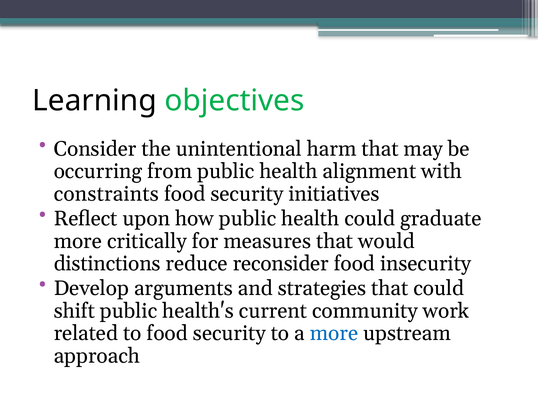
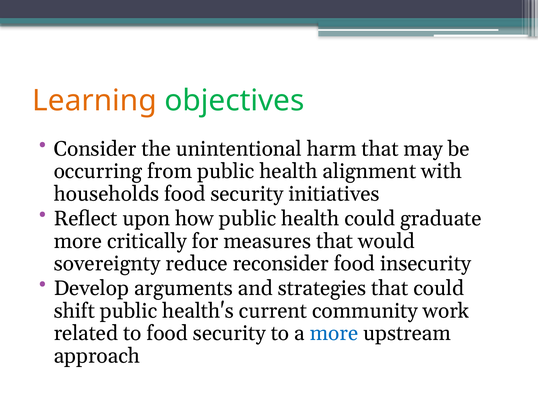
Learning colour: black -> orange
constraints: constraints -> households
distinctions: distinctions -> sovereignty
